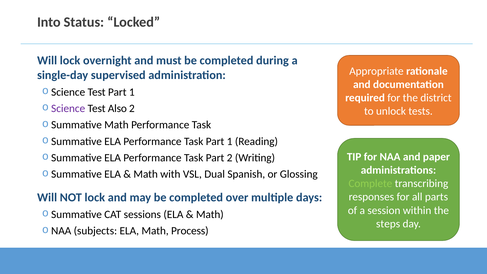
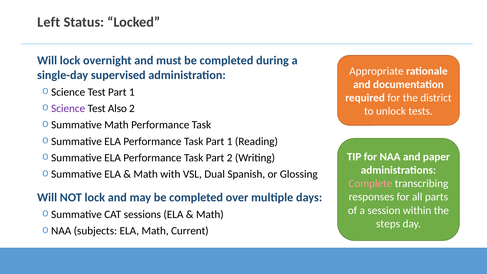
Into: Into -> Left
Complete colour: light green -> pink
Process: Process -> Current
